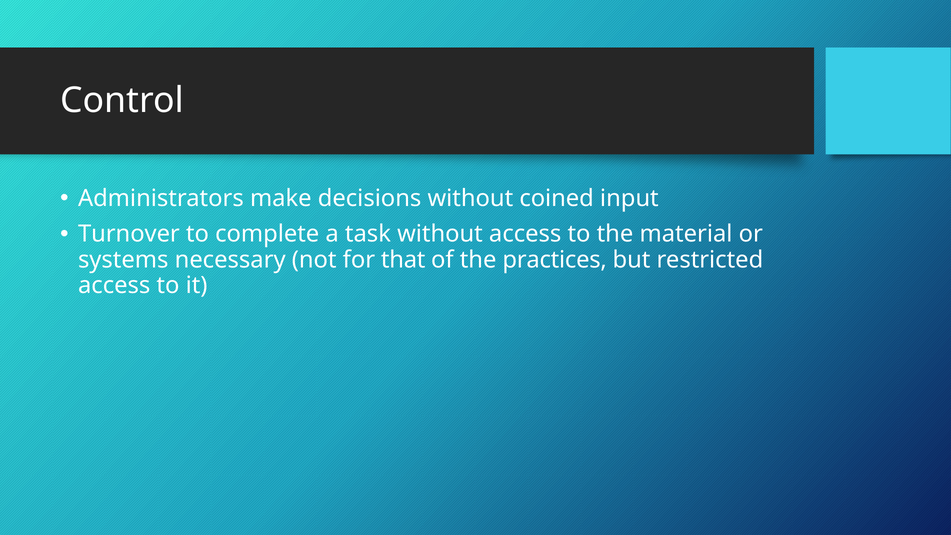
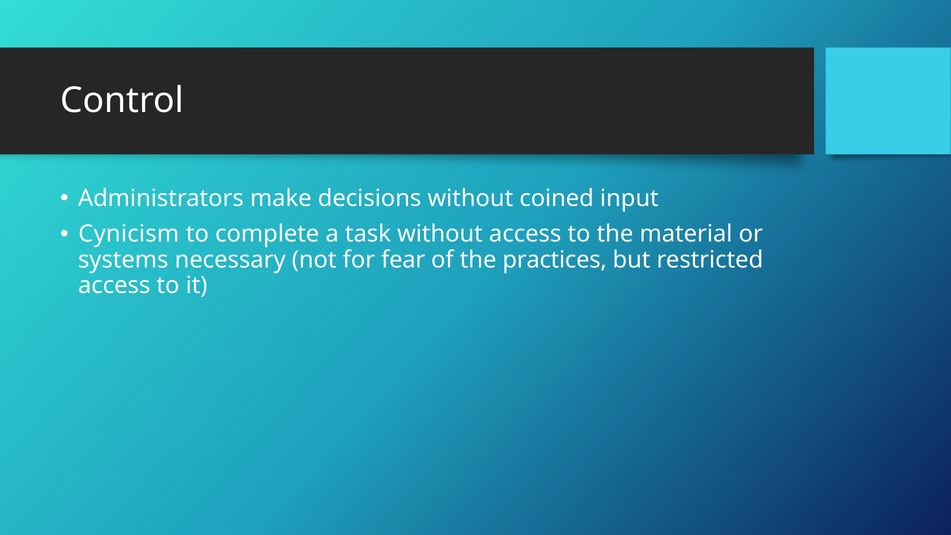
Turnover: Turnover -> Cynicism
that: that -> fear
